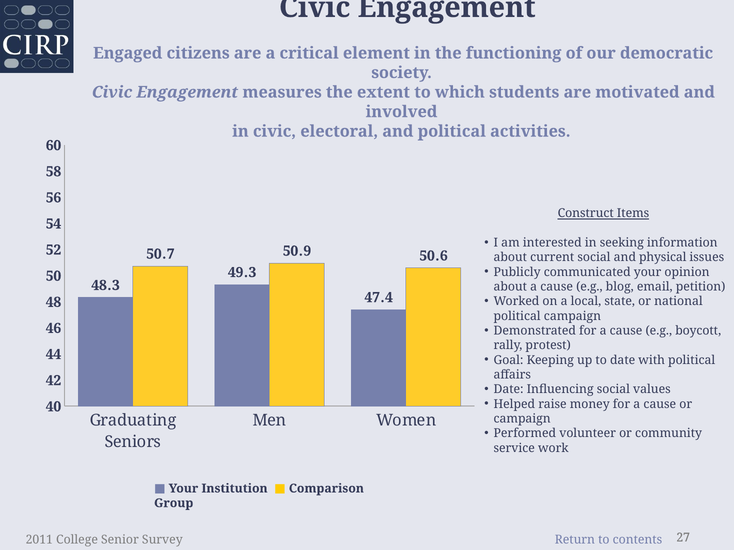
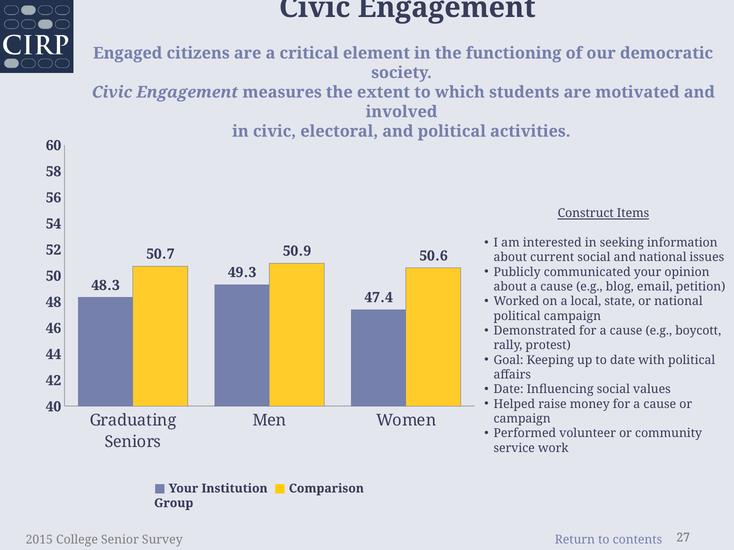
and physical: physical -> national
2011: 2011 -> 2015
